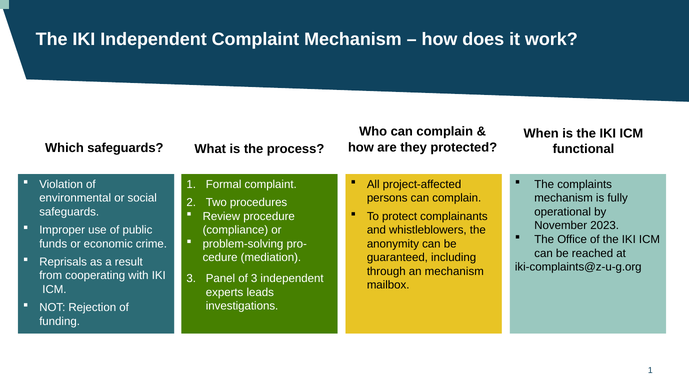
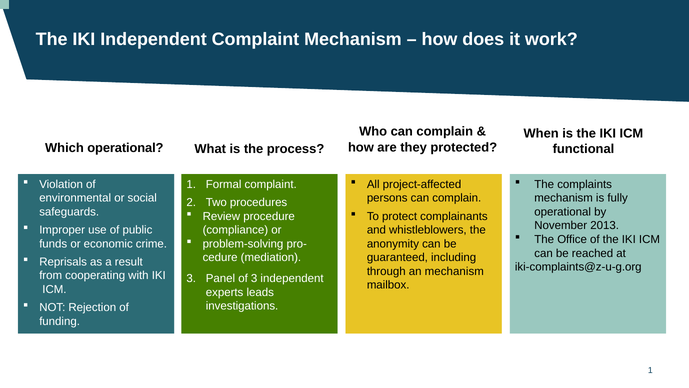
Which safeguards: safeguards -> operational
2023: 2023 -> 2013
